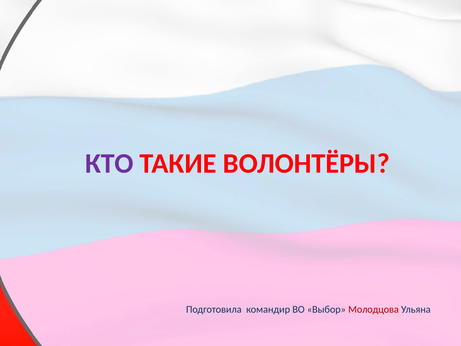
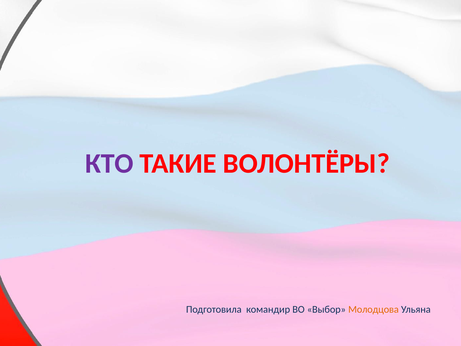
Молодцова colour: red -> orange
